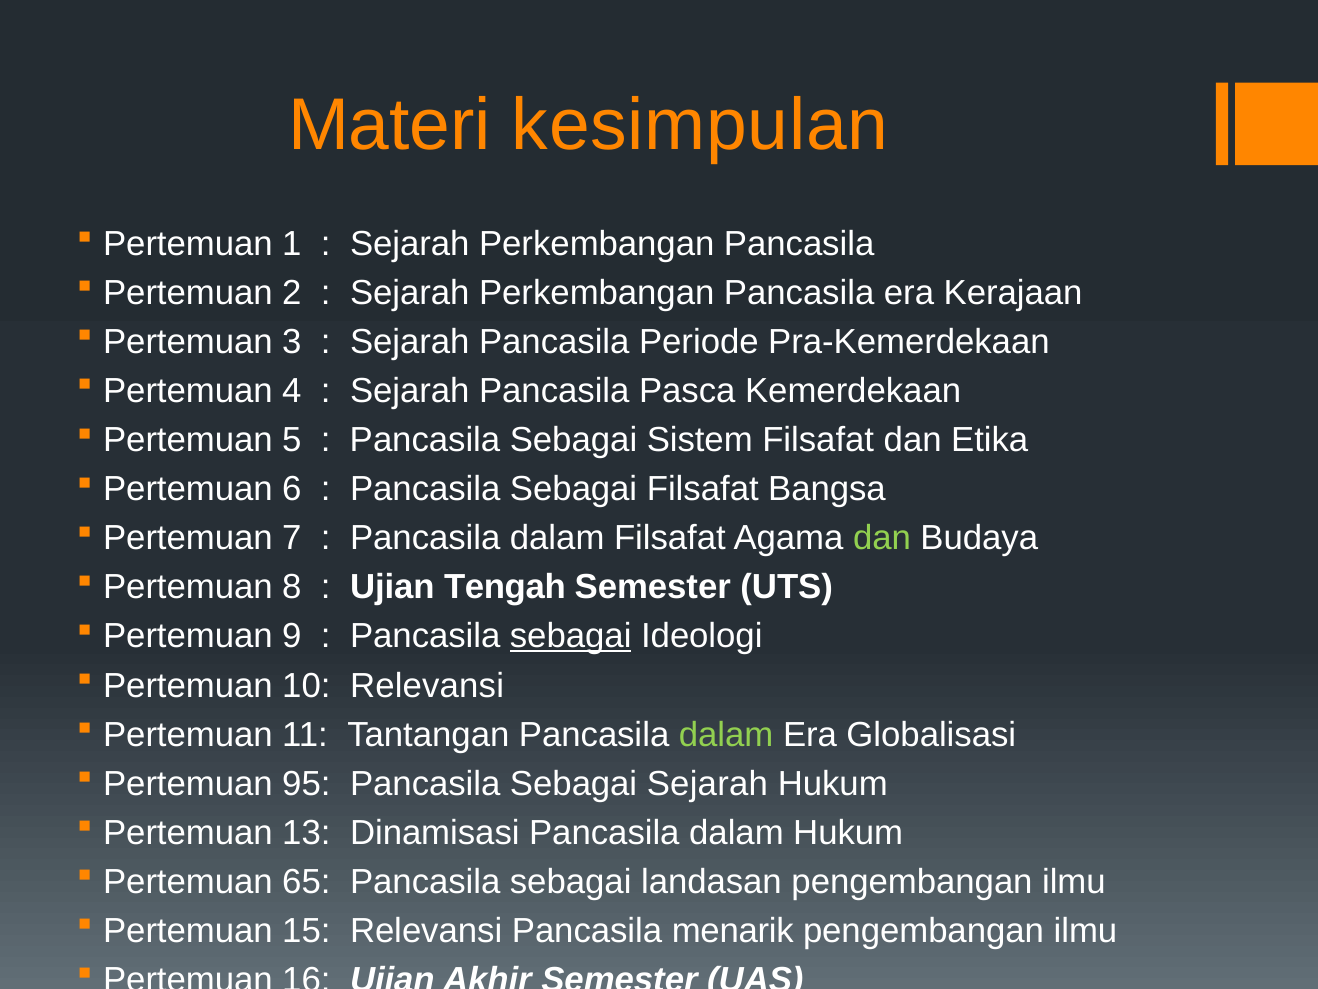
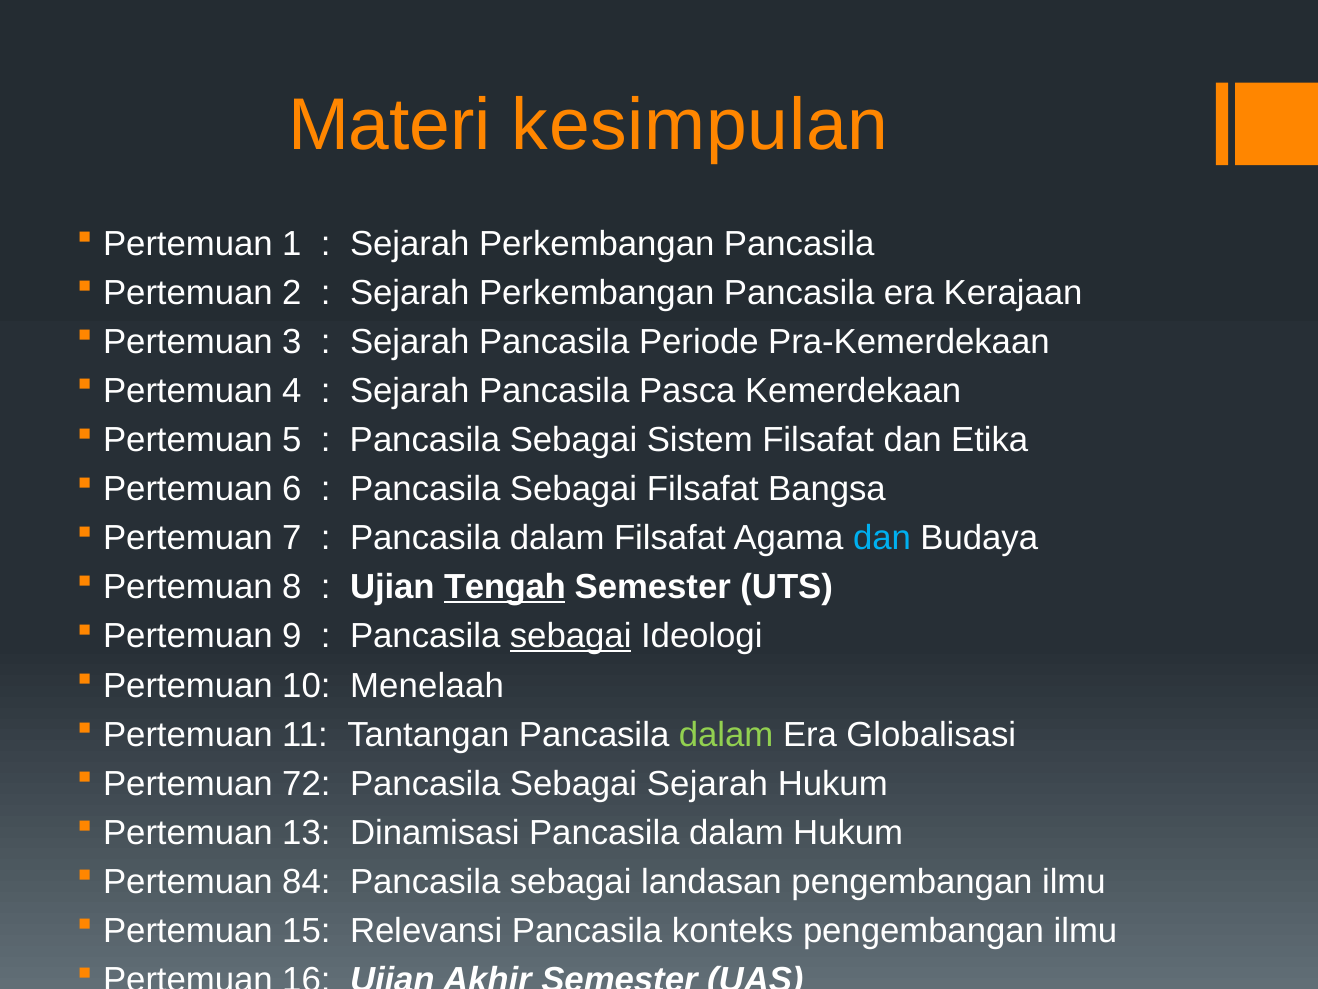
dan at (882, 538) colour: light green -> light blue
Tengah underline: none -> present
10 Relevansi: Relevansi -> Menelaah
95: 95 -> 72
65: 65 -> 84
menarik: menarik -> konteks
